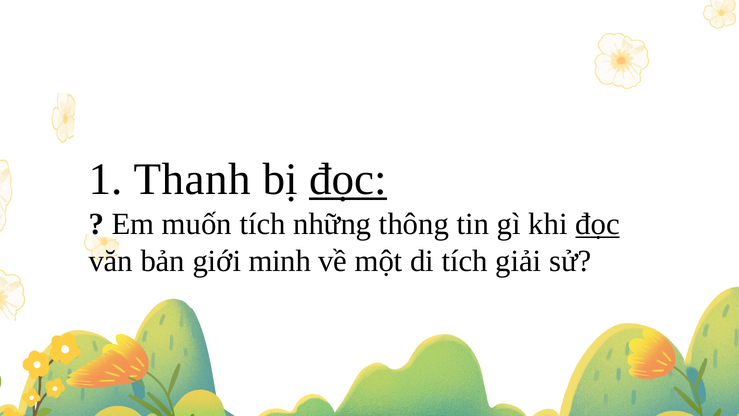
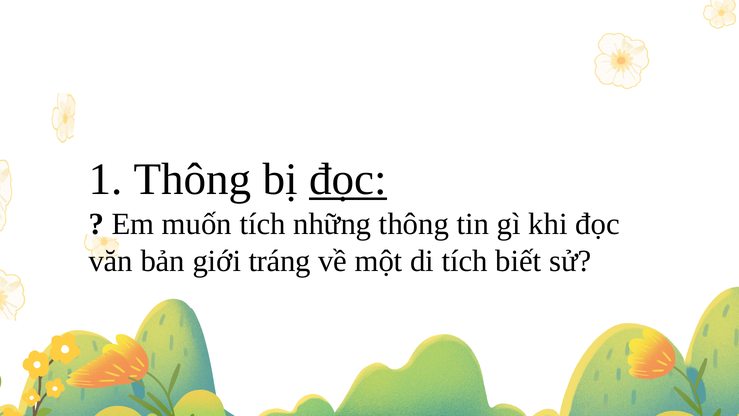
1 Thanh: Thanh -> Thông
đọc at (597, 224) underline: present -> none
minh: minh -> tráng
giải: giải -> biết
